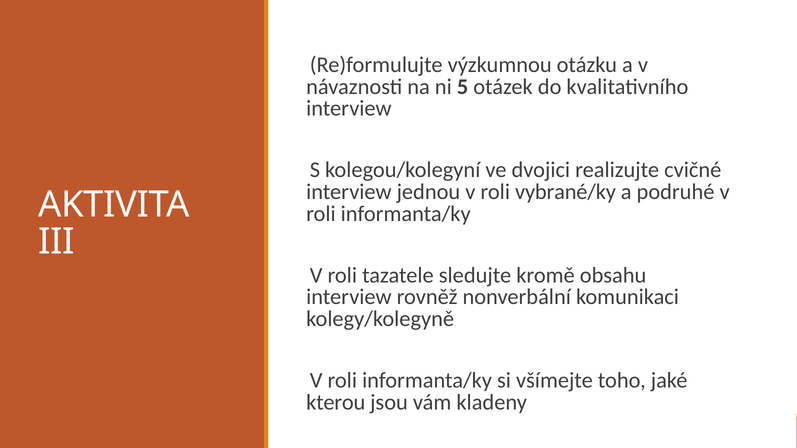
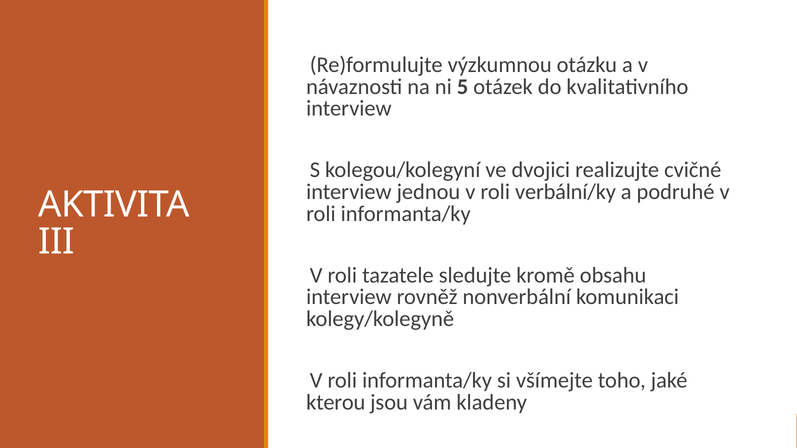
vybrané/ky: vybrané/ky -> verbální/ky
